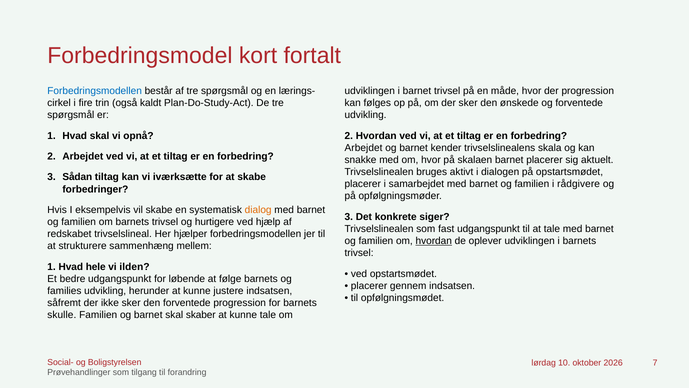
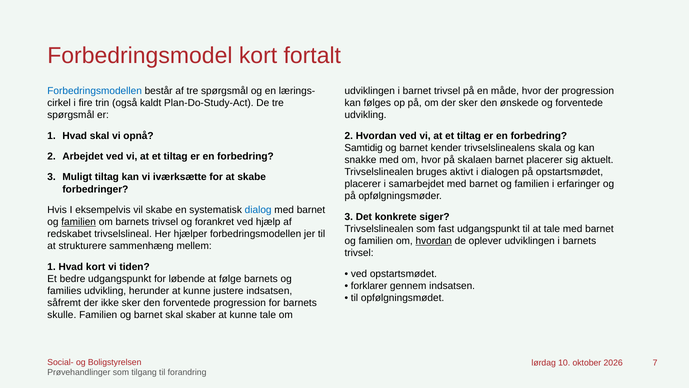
Arbejdet at (364, 148): Arbejdet -> Samtidig
Sådan: Sådan -> Muligt
rådgivere: rådgivere -> erfaringer
dialog colour: orange -> blue
familien at (79, 222) underline: none -> present
hurtigere: hurtigere -> forankret
Hvad hele: hele -> kort
ilden: ilden -> tiden
placerer at (369, 286): placerer -> forklarer
